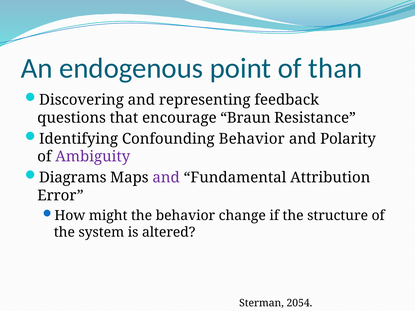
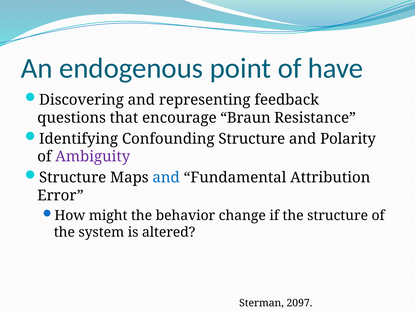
than: than -> have
Confounding Behavior: Behavior -> Structure
Diagrams at (73, 178): Diagrams -> Structure
and at (166, 178) colour: purple -> blue
2054: 2054 -> 2097
